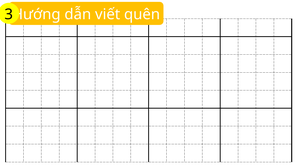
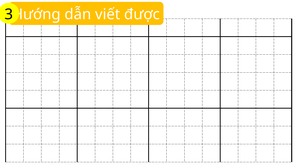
quên: quên -> được
